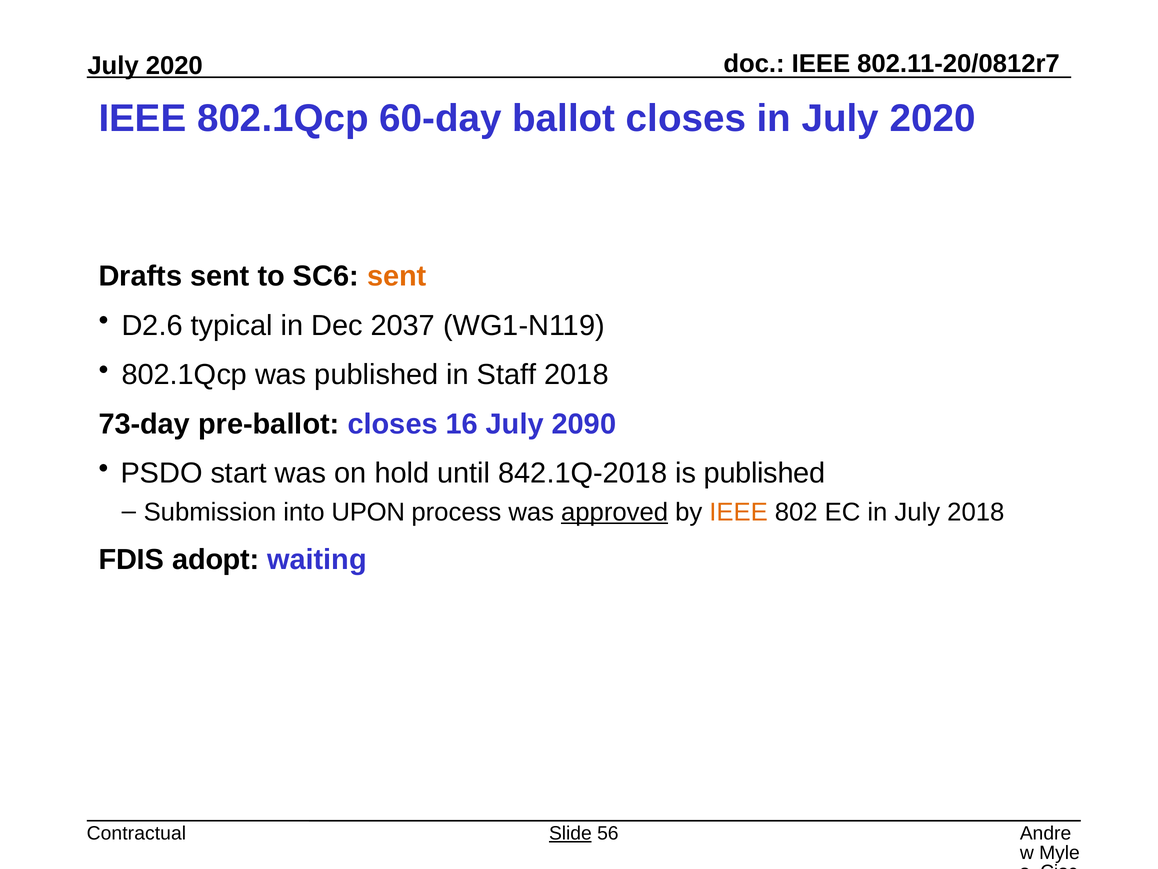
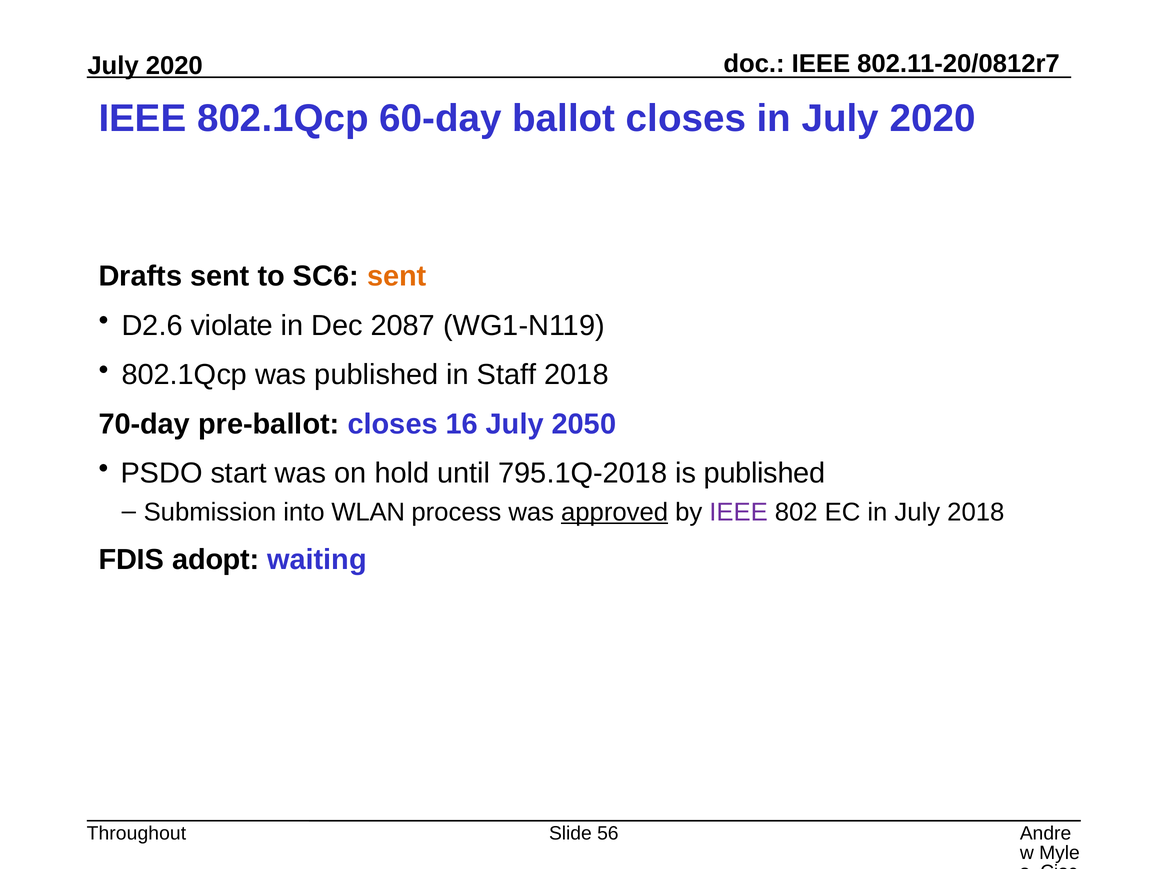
typical: typical -> violate
2037: 2037 -> 2087
73-day: 73-day -> 70-day
2090: 2090 -> 2050
842.1Q-2018: 842.1Q-2018 -> 795.1Q-2018
UPON: UPON -> WLAN
IEEE at (739, 512) colour: orange -> purple
Contractual: Contractual -> Throughout
Slide underline: present -> none
